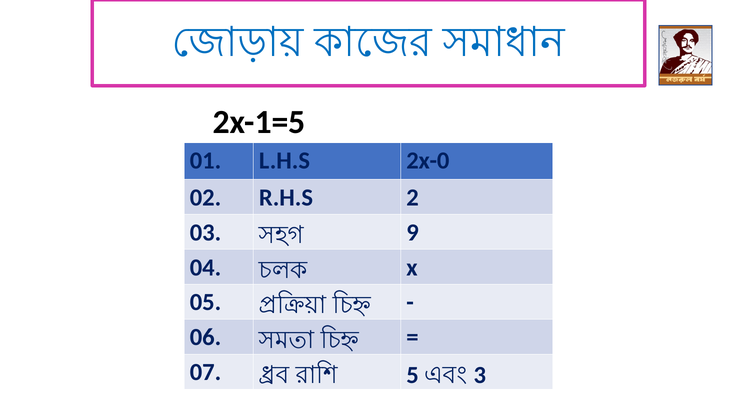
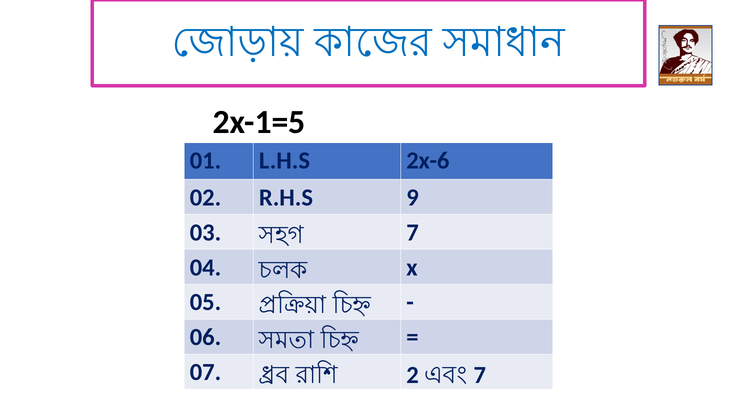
2x-0: 2x-0 -> 2x-6
2: 2 -> 9
9 at (412, 233): 9 -> 7
5: 5 -> 2
3 at (480, 376): 3 -> 7
